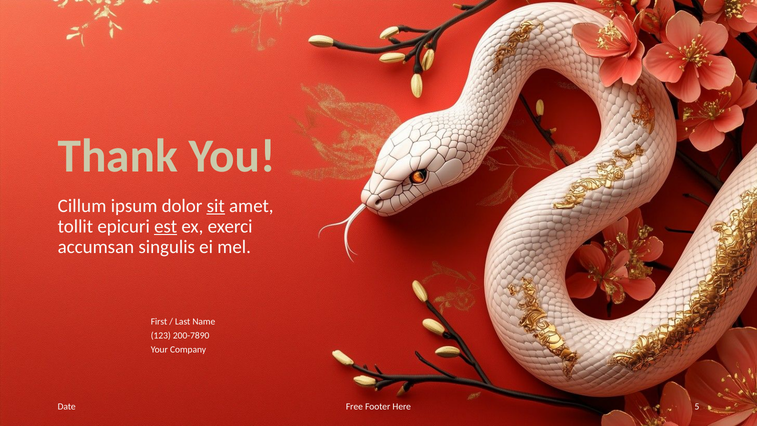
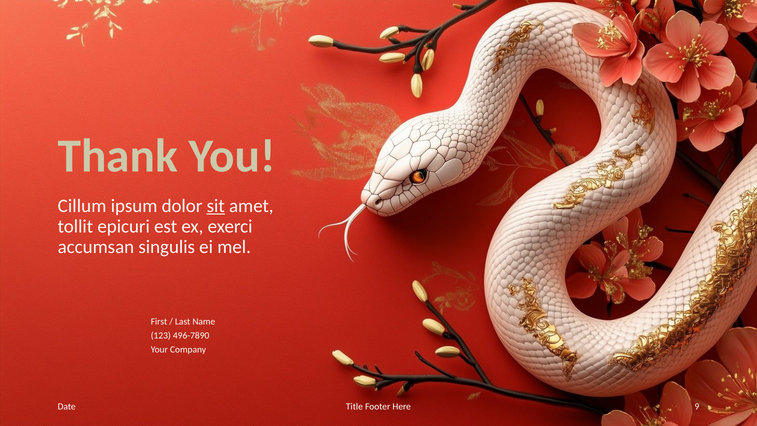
est underline: present -> none
200-7890: 200-7890 -> 496-7890
Free: Free -> Title
5: 5 -> 9
